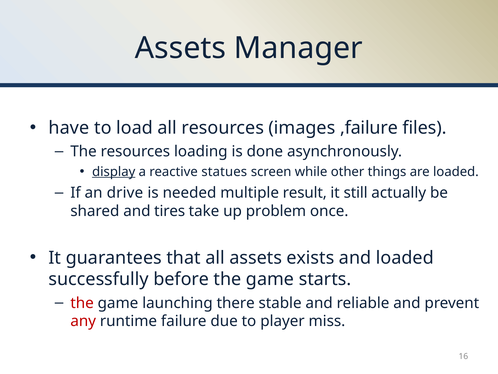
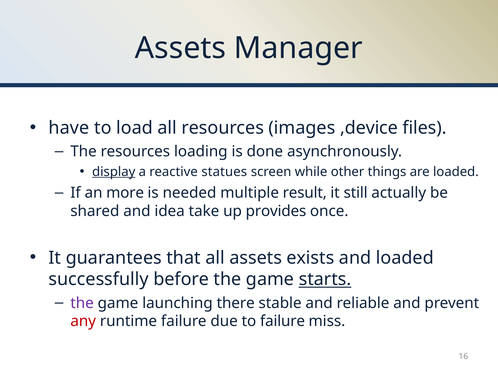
,failure: ,failure -> ,device
drive: drive -> more
tires: tires -> idea
problem: problem -> provides
starts underline: none -> present
the at (82, 303) colour: red -> purple
to player: player -> failure
